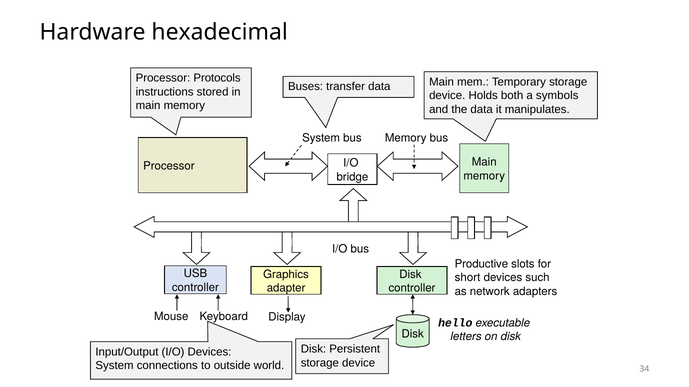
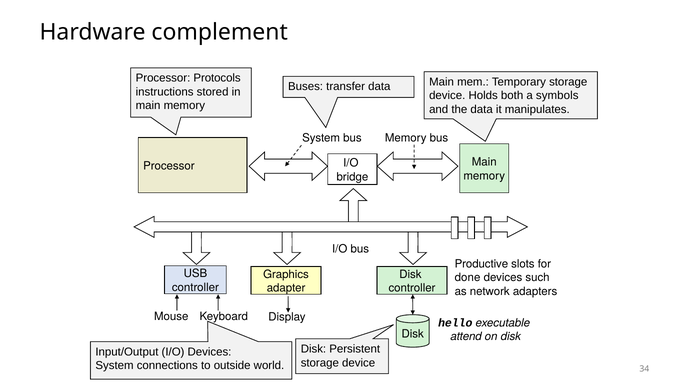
hexadecimal: hexadecimal -> complement
short: short -> done
letters: letters -> attend
